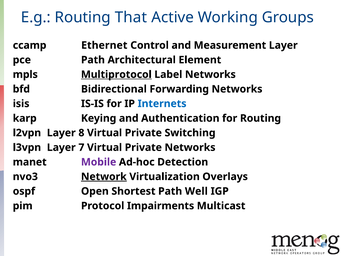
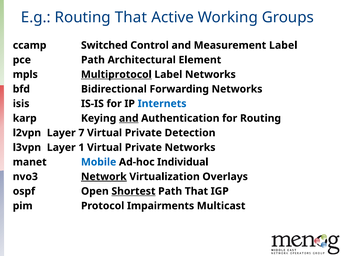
Ethernet: Ethernet -> Switched
Measurement Layer: Layer -> Label
and at (129, 118) underline: none -> present
8: 8 -> 7
Switching: Switching -> Detection
7: 7 -> 1
Mobile colour: purple -> blue
Detection: Detection -> Individual
Shortest underline: none -> present
Path Well: Well -> That
